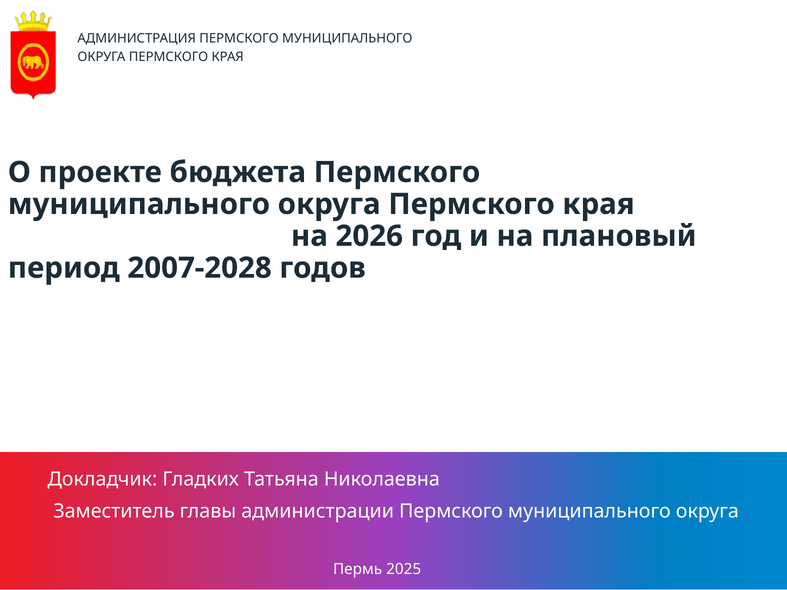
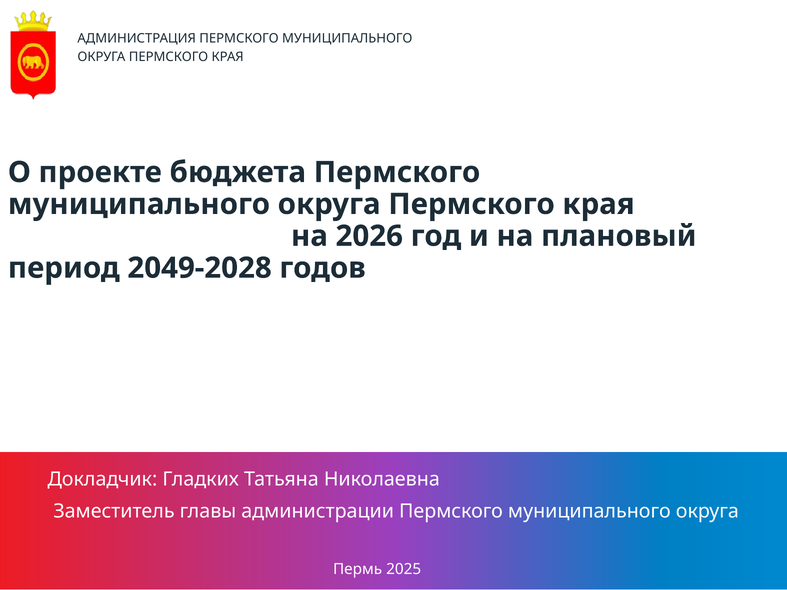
2007-2028: 2007-2028 -> 2049-2028
